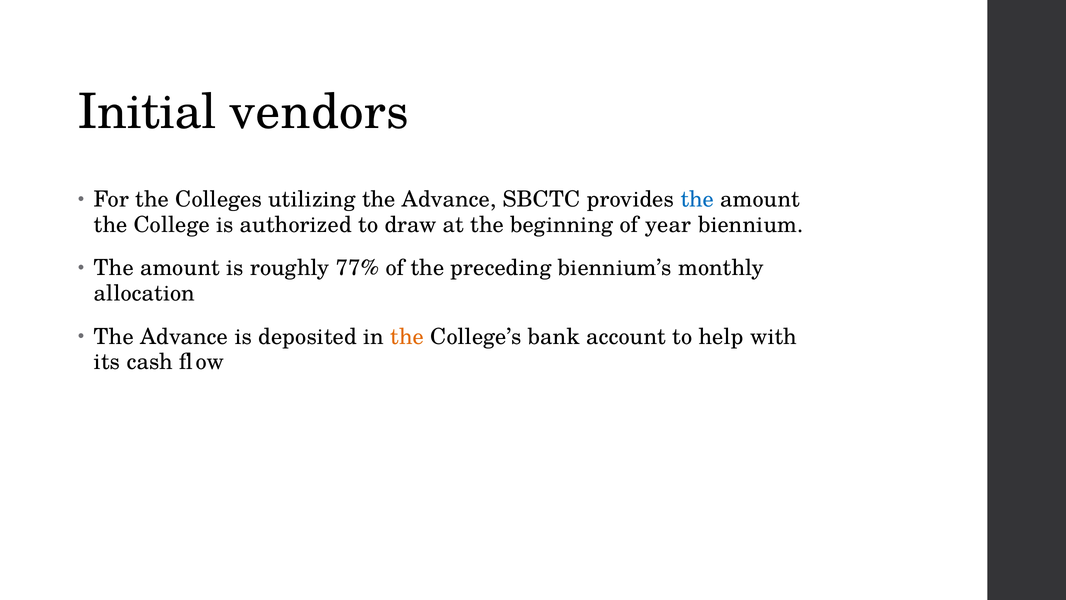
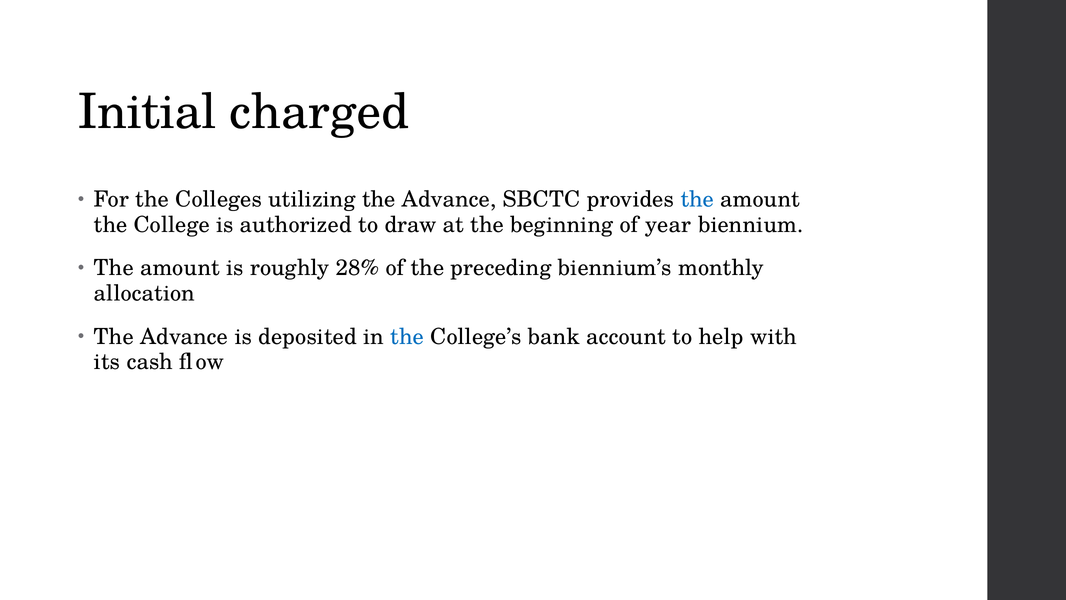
vendors: vendors -> charged
77%: 77% -> 28%
the at (407, 336) colour: orange -> blue
